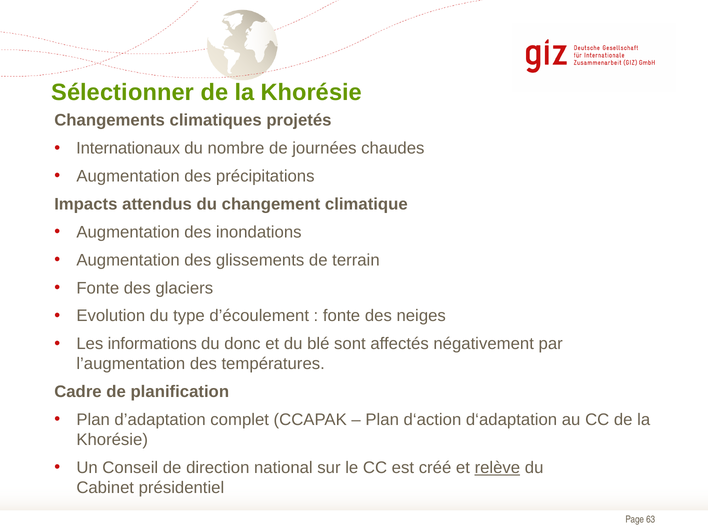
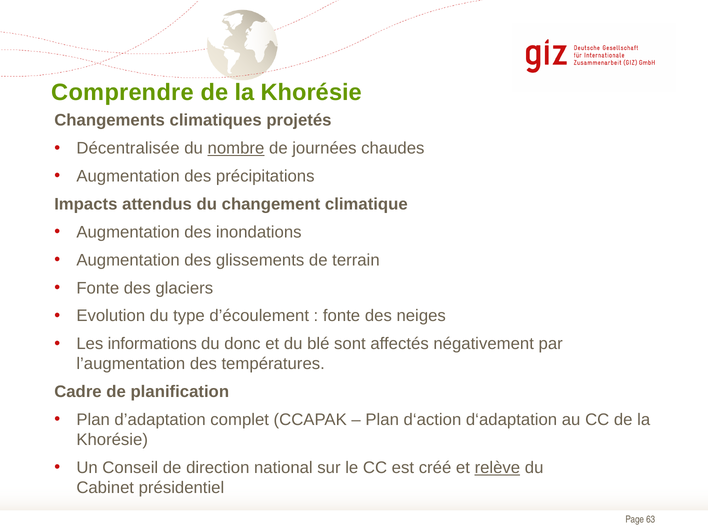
Sélectionner: Sélectionner -> Comprendre
Internationaux: Internationaux -> Décentralisée
nombre underline: none -> present
